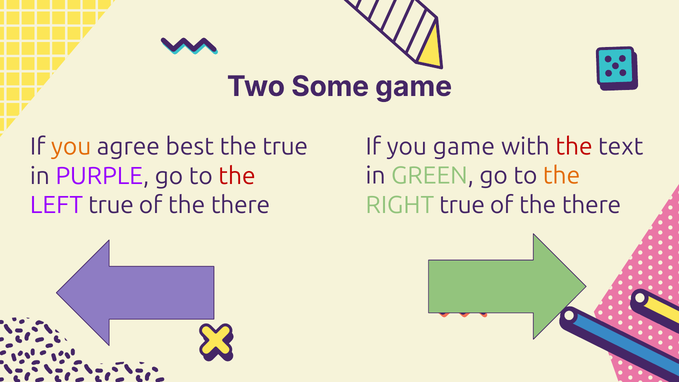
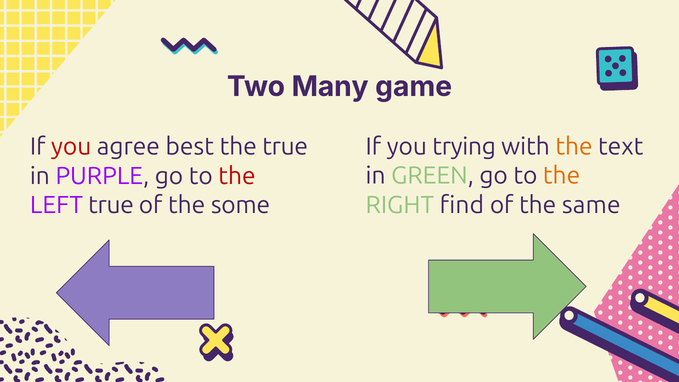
Some: Some -> Many
you at (71, 147) colour: orange -> red
you game: game -> trying
the at (574, 146) colour: red -> orange
there at (240, 205): there -> some
RIGHT true: true -> find
there at (592, 205): there -> same
